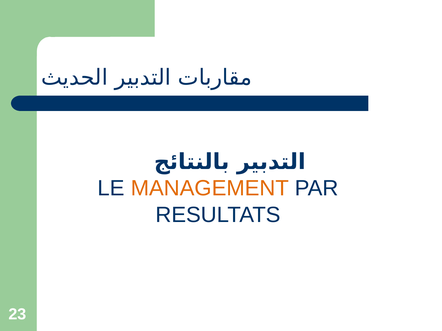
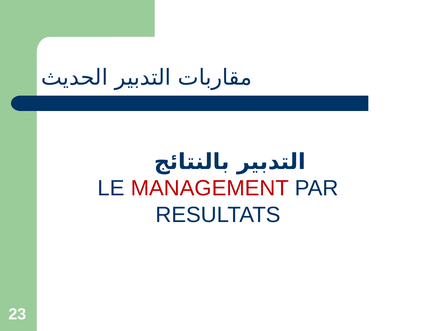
MANAGEMENT colour: orange -> red
